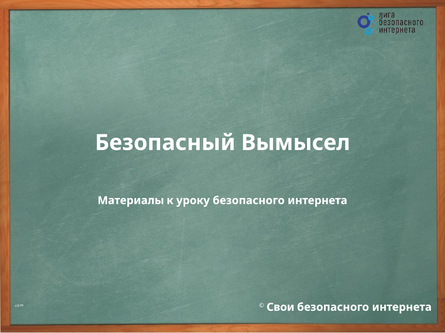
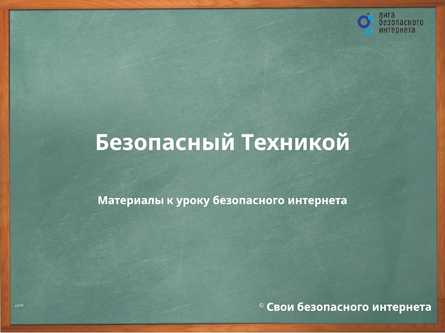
Вымысел: Вымысел -> Техникой
